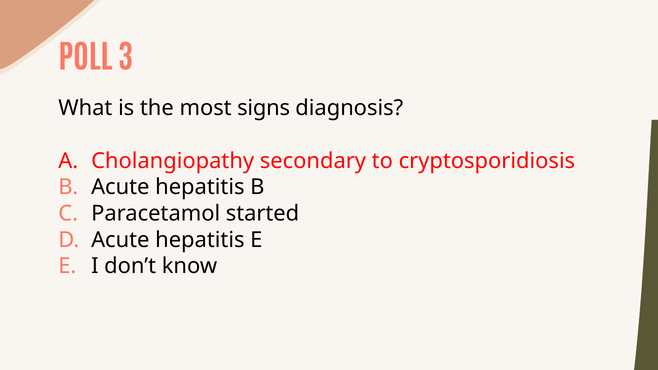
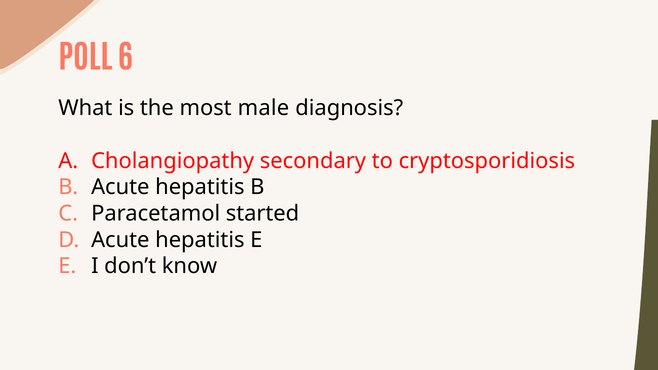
3: 3 -> 6
signs: signs -> male
